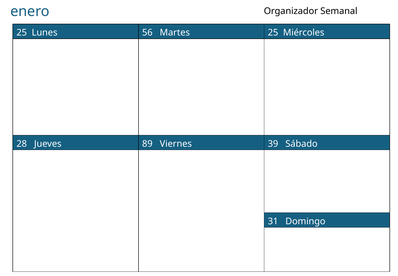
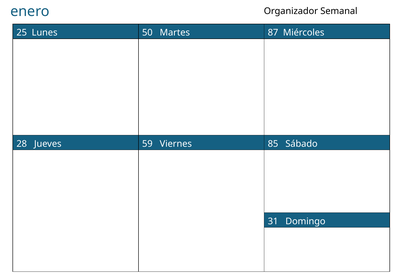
56: 56 -> 50
Martes 25: 25 -> 87
89: 89 -> 59
39: 39 -> 85
